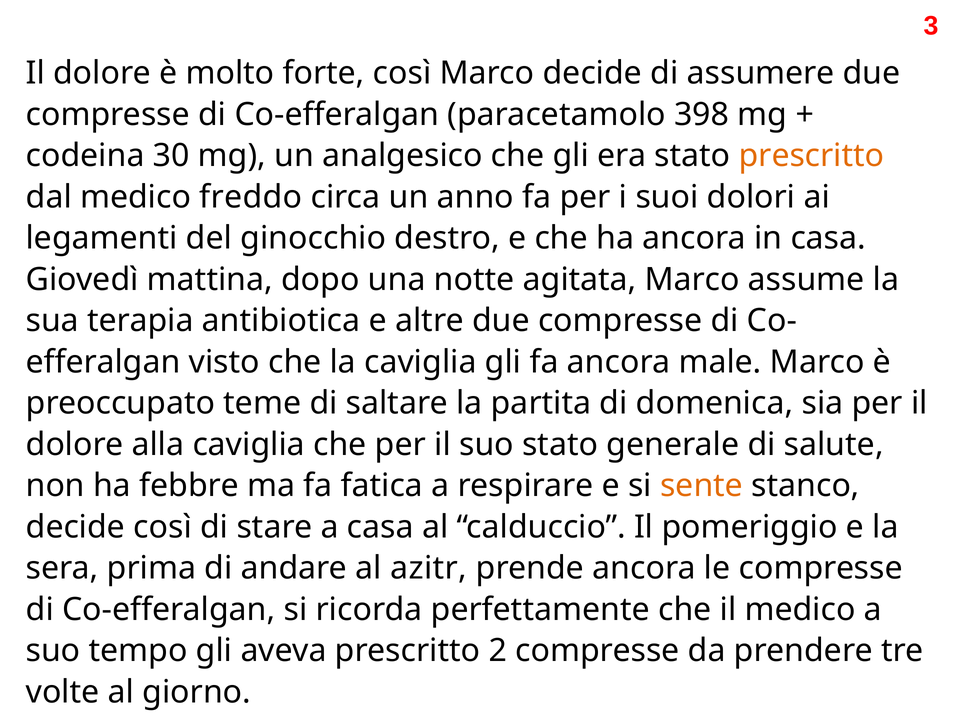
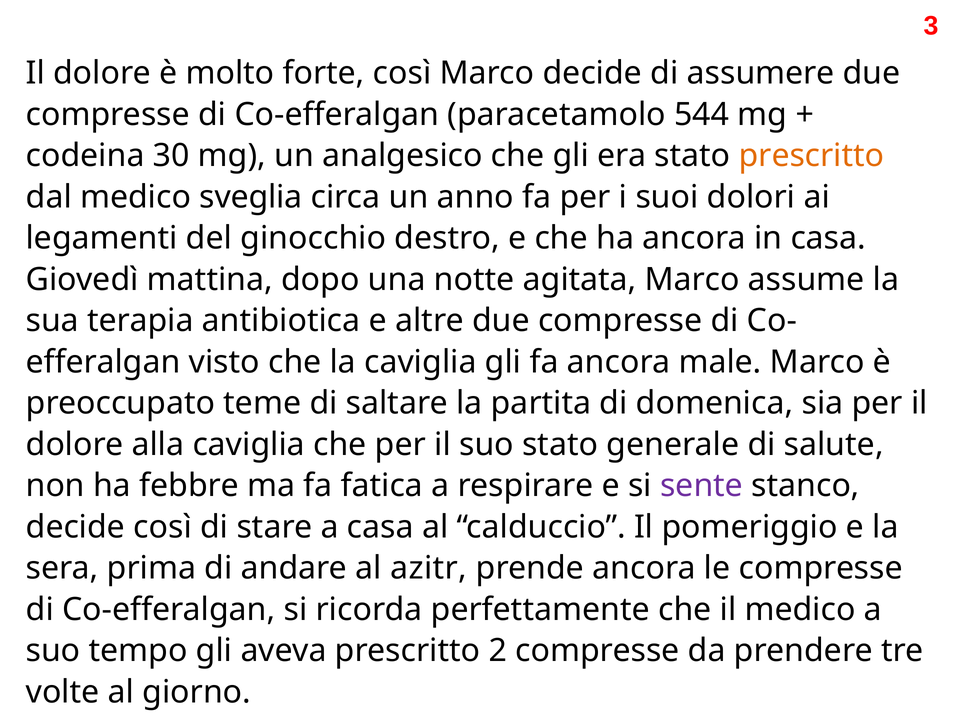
398: 398 -> 544
freddo: freddo -> sveglia
sente colour: orange -> purple
